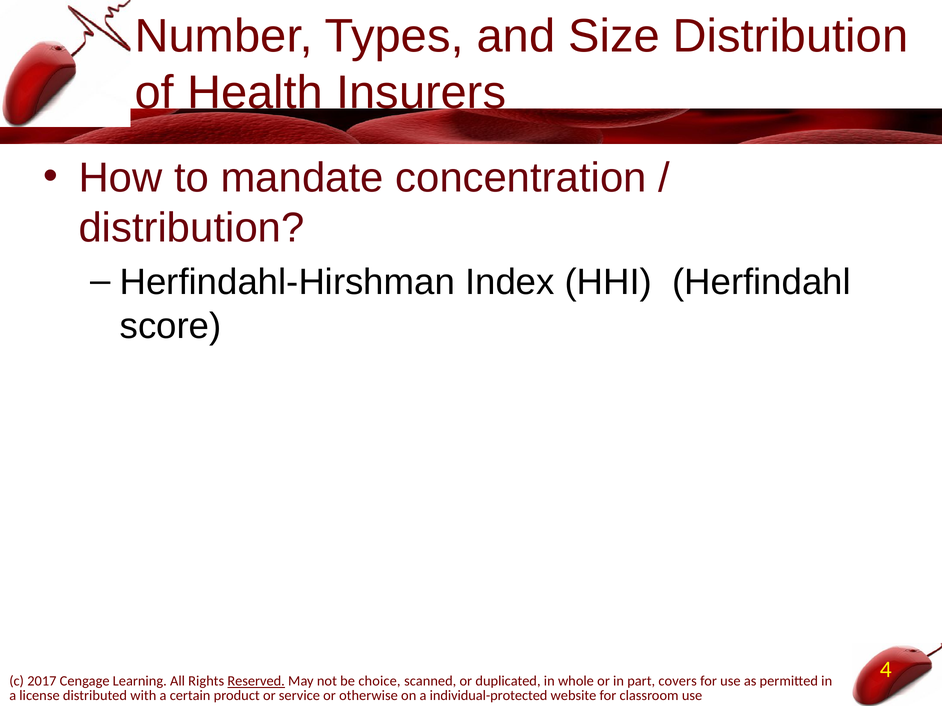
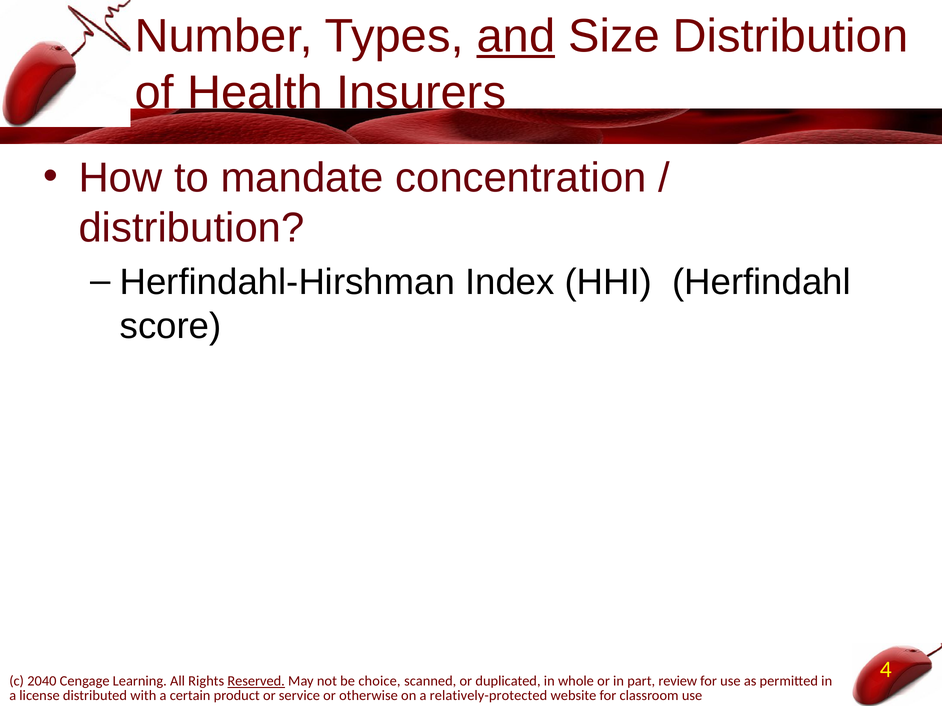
and underline: none -> present
2017: 2017 -> 2040
covers: covers -> review
individual-protected: individual-protected -> relatively-protected
